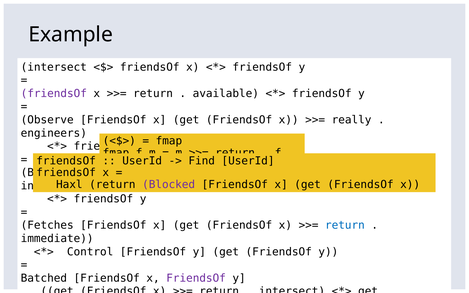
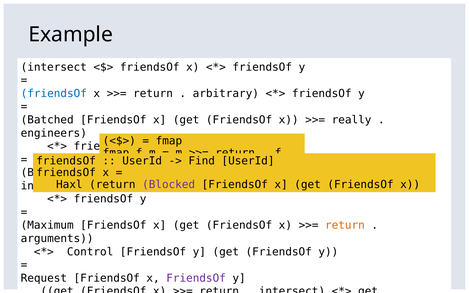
friendsOf at (54, 94) colour: purple -> blue
available: available -> arbitrary
Observe: Observe -> Batched
Fetches: Fetches -> Maximum
return at (345, 225) colour: blue -> orange
immediate: immediate -> arguments
Batched: Batched -> Request
